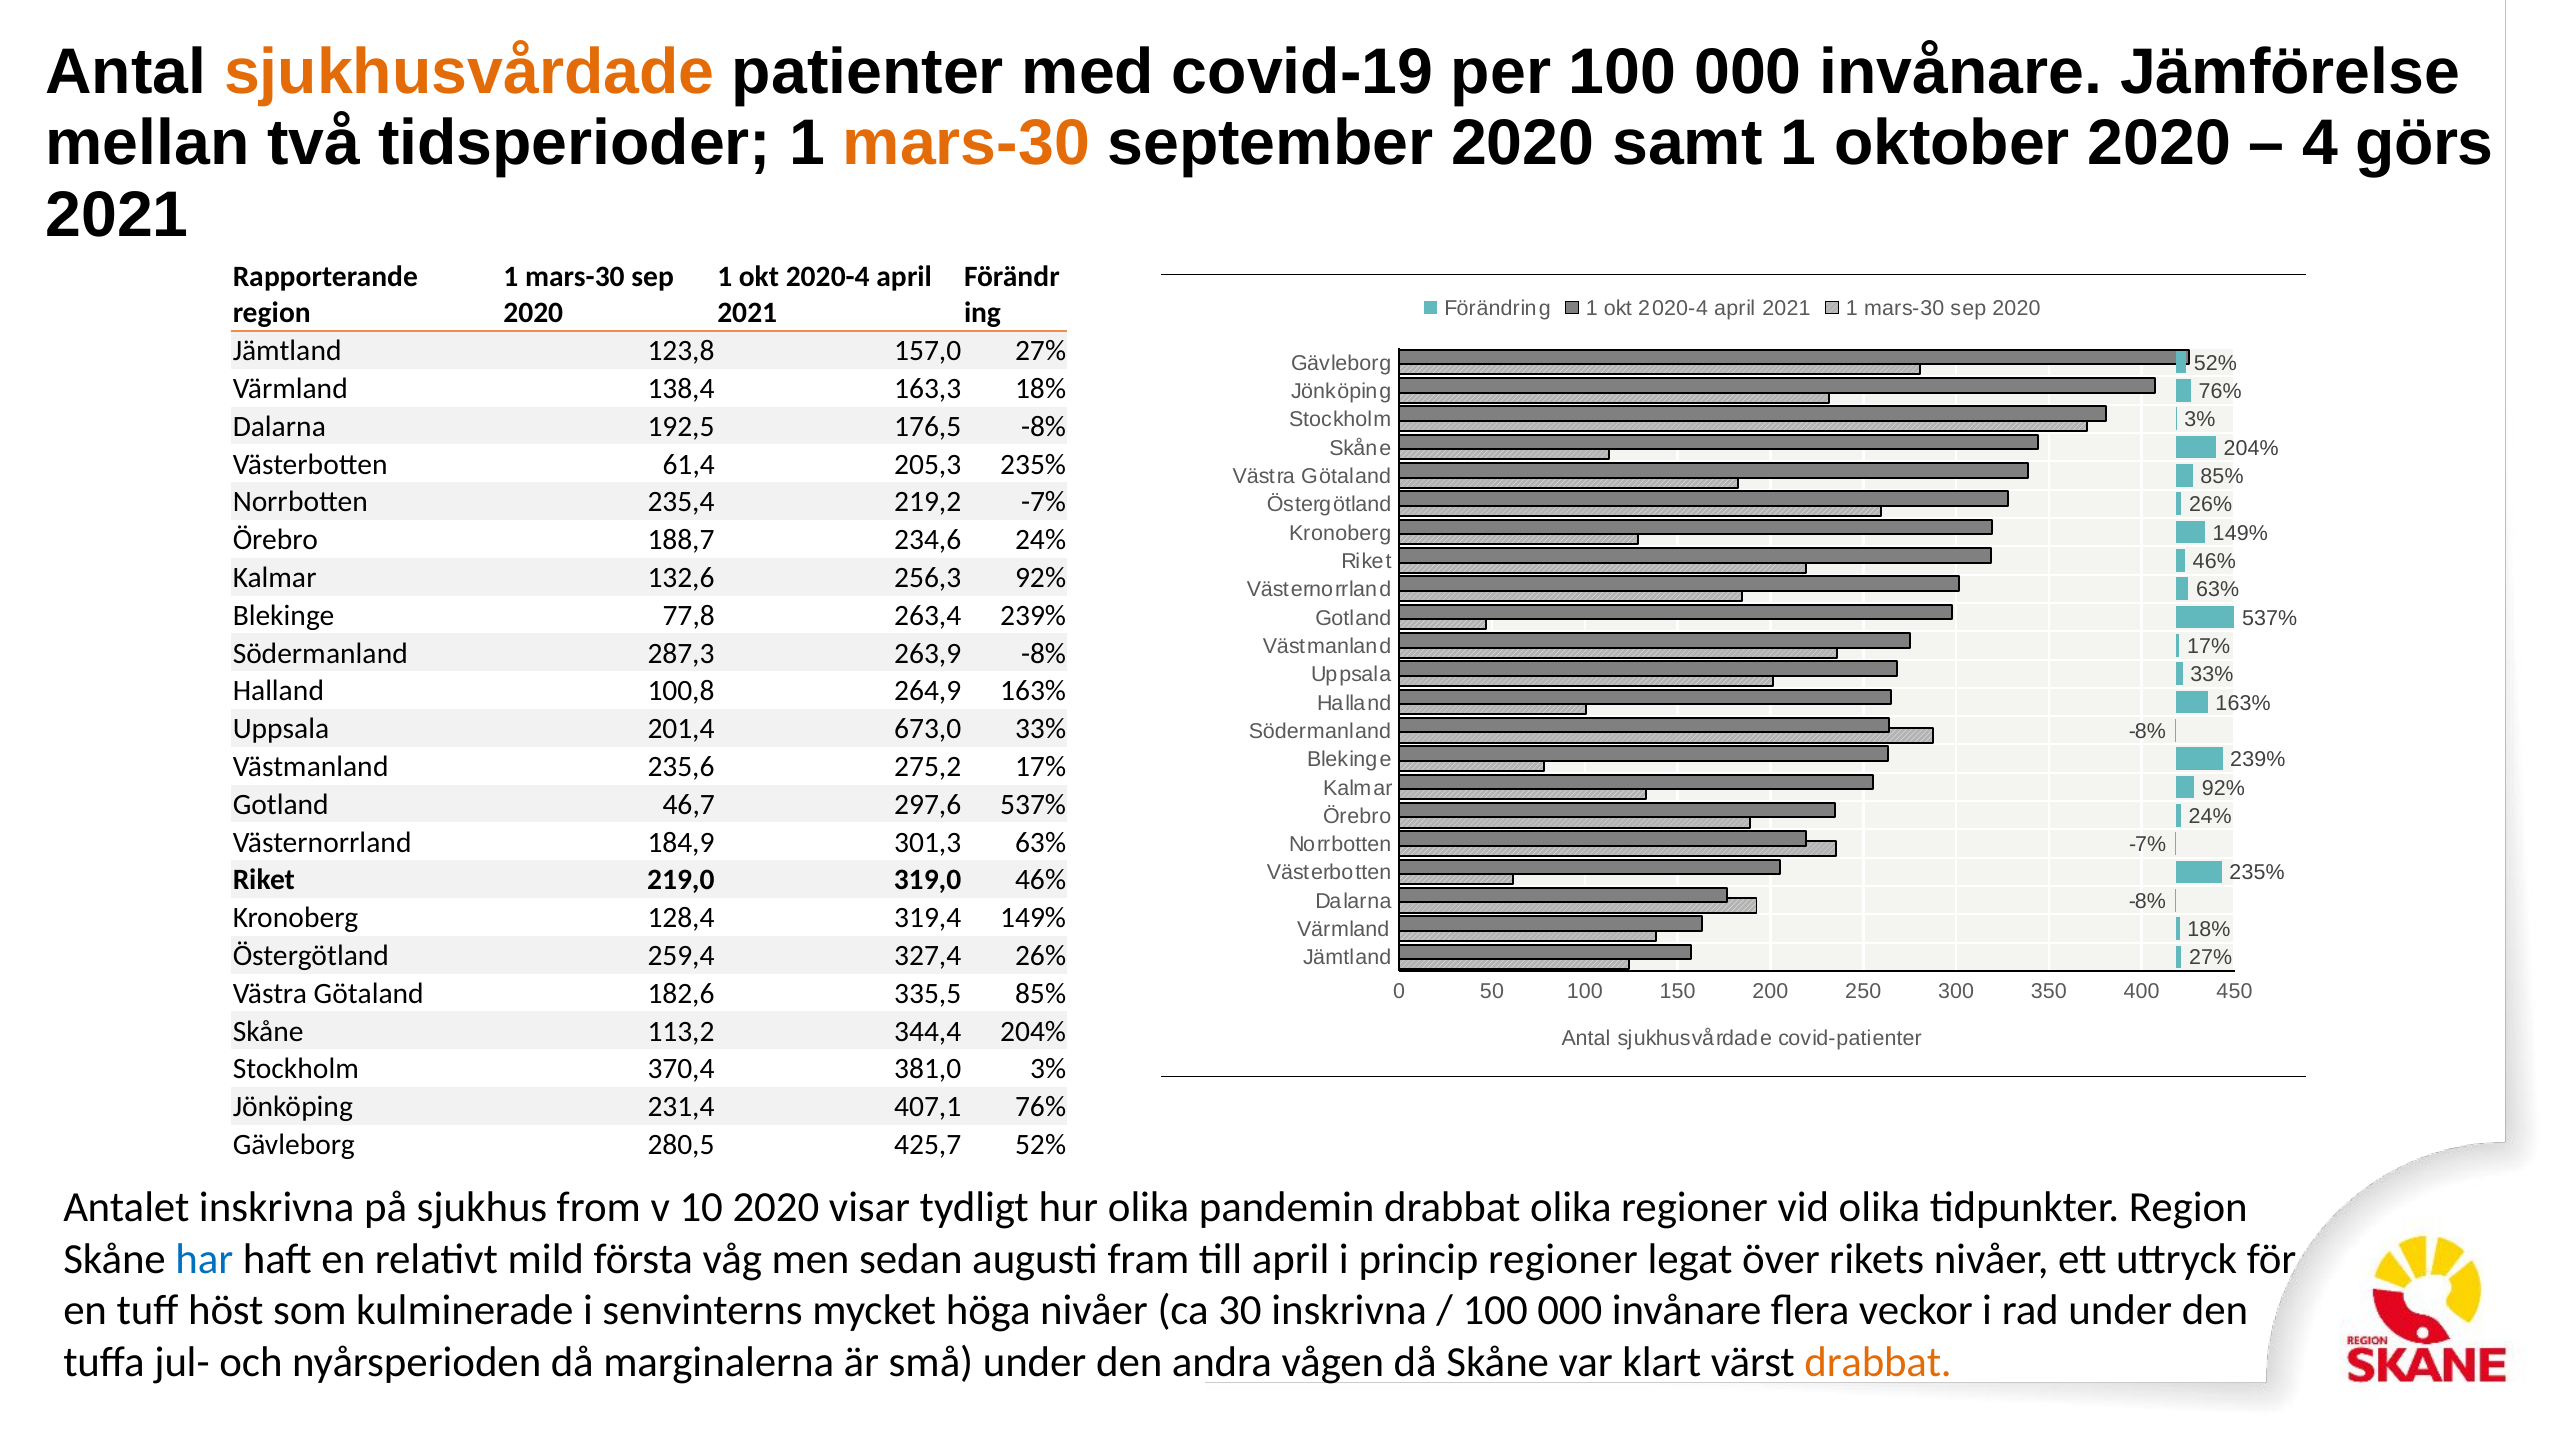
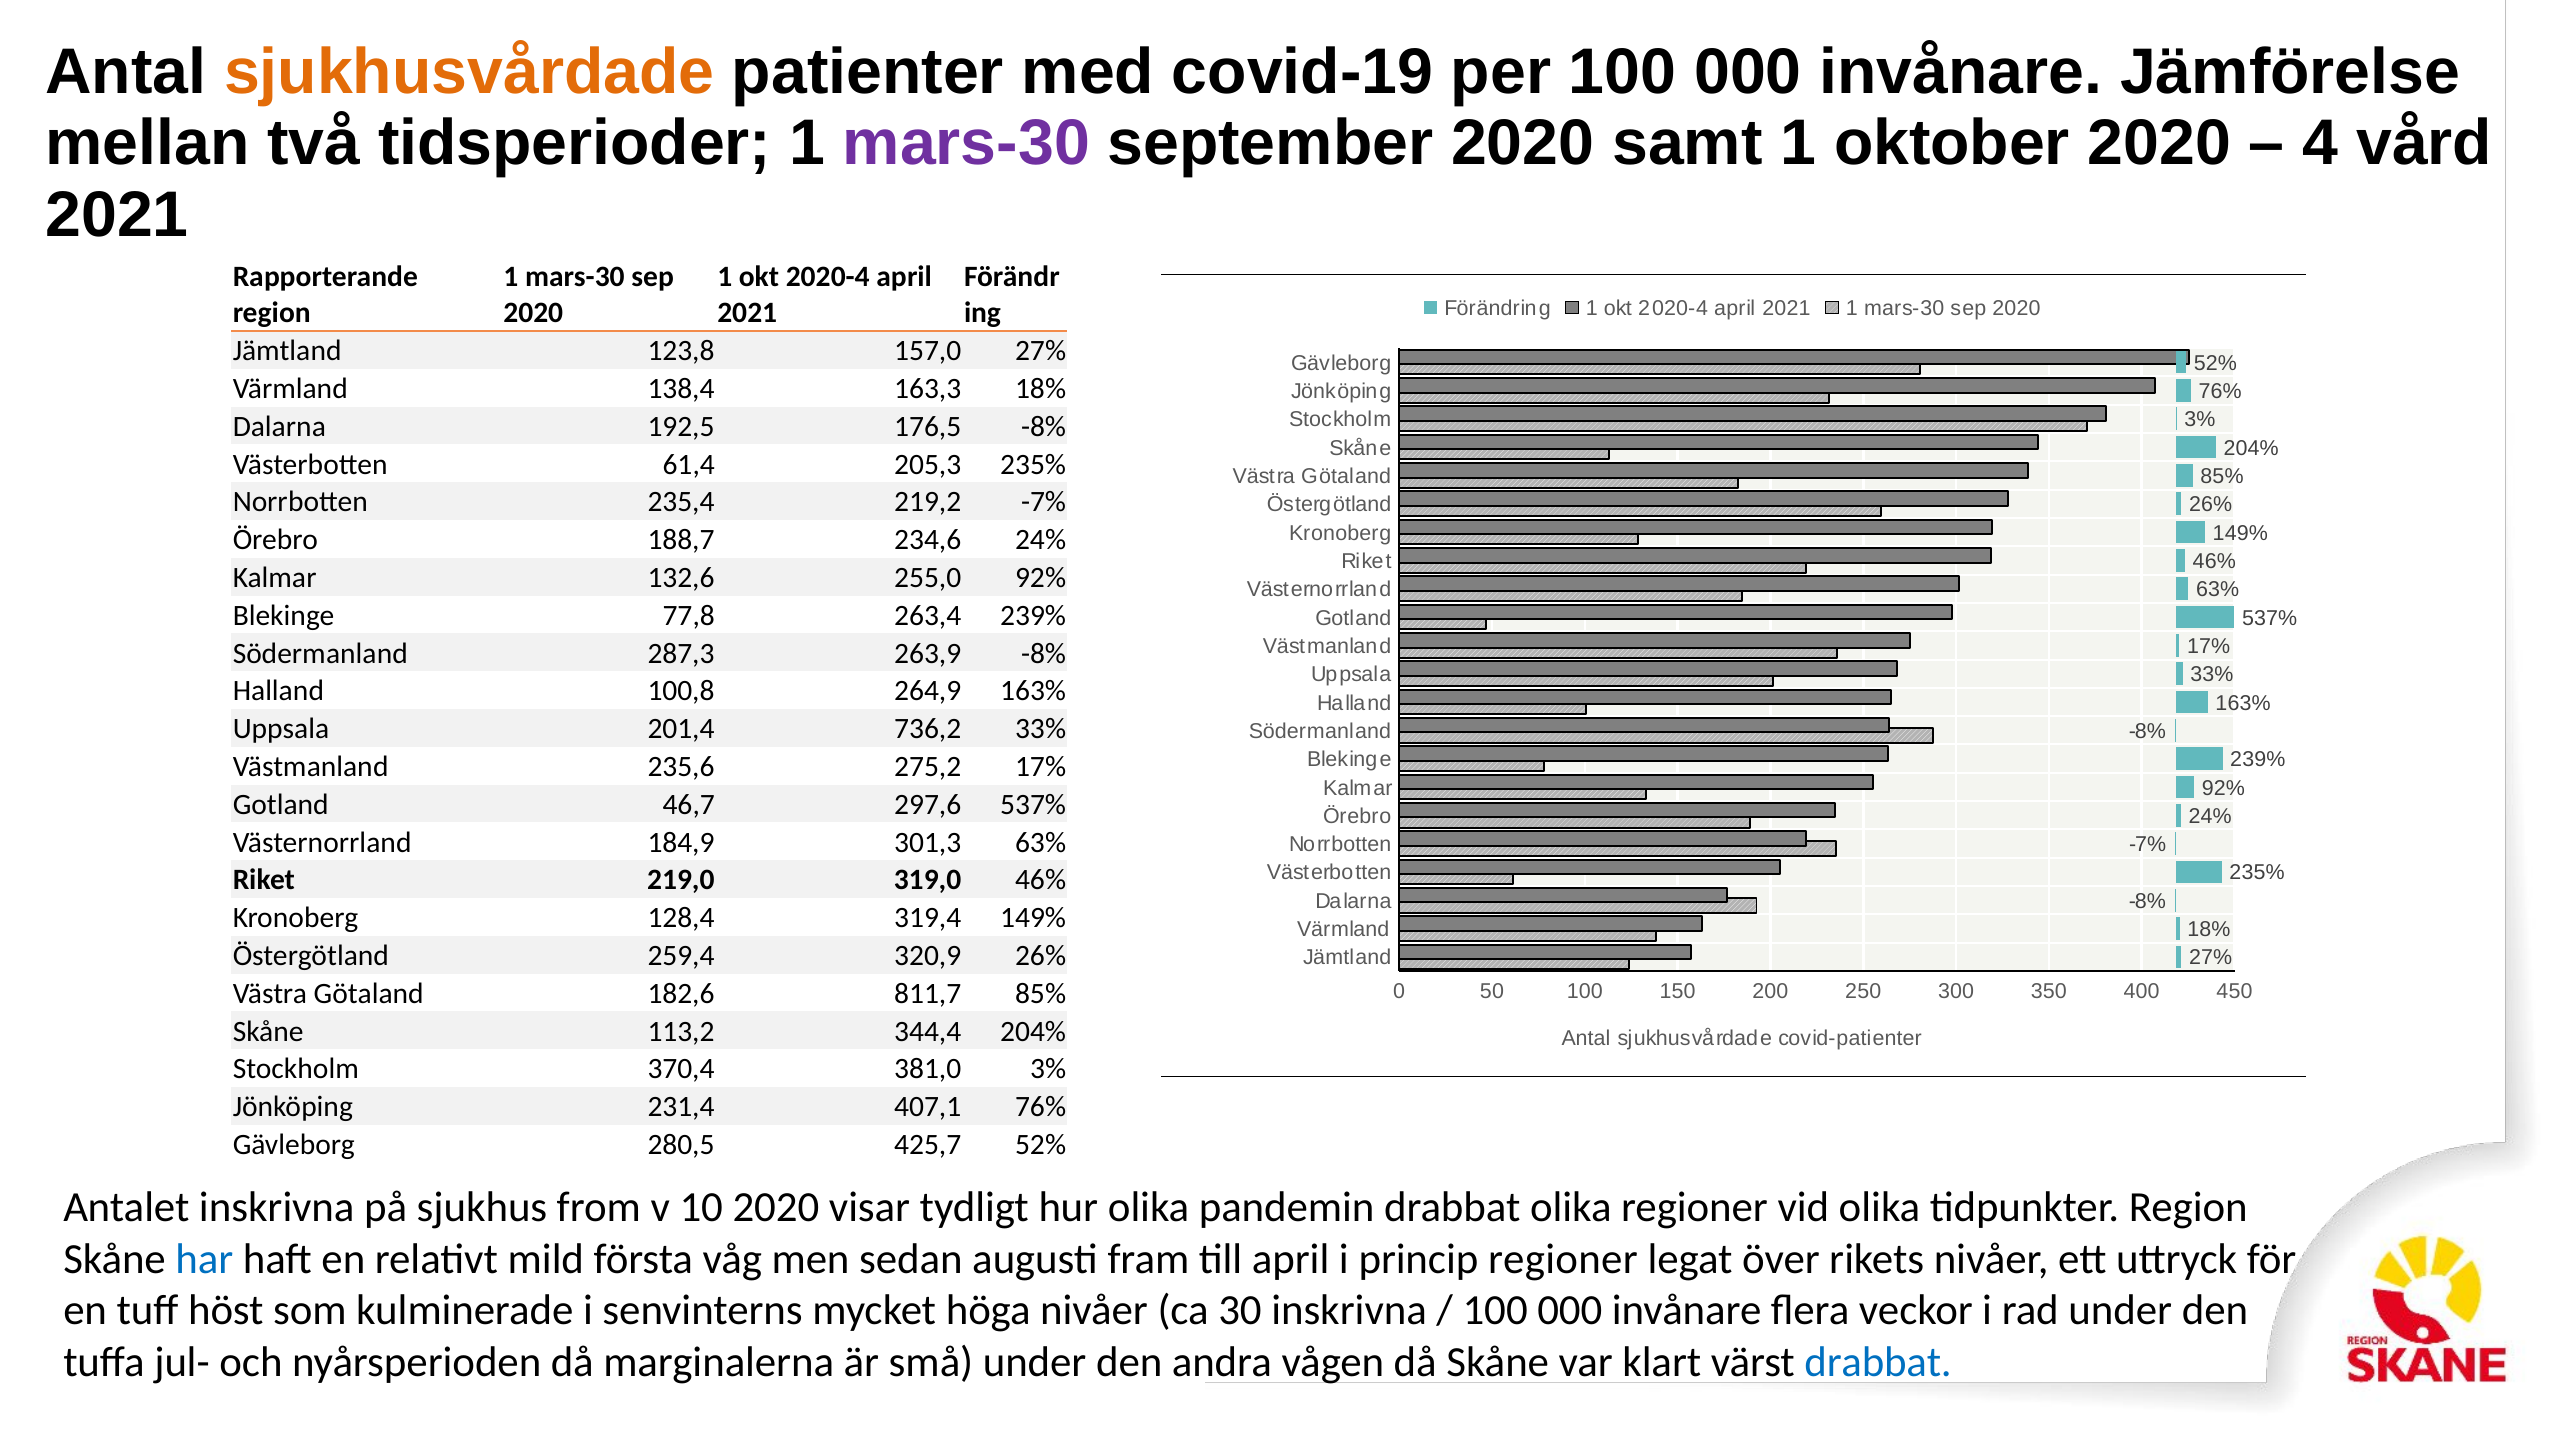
mars-30 at (966, 144) colour: orange -> purple
görs: görs -> vård
256,3: 256,3 -> 255,0
673,0: 673,0 -> 736,2
327,4: 327,4 -> 320,9
335,5: 335,5 -> 811,7
drabbat at (1878, 1362) colour: orange -> blue
